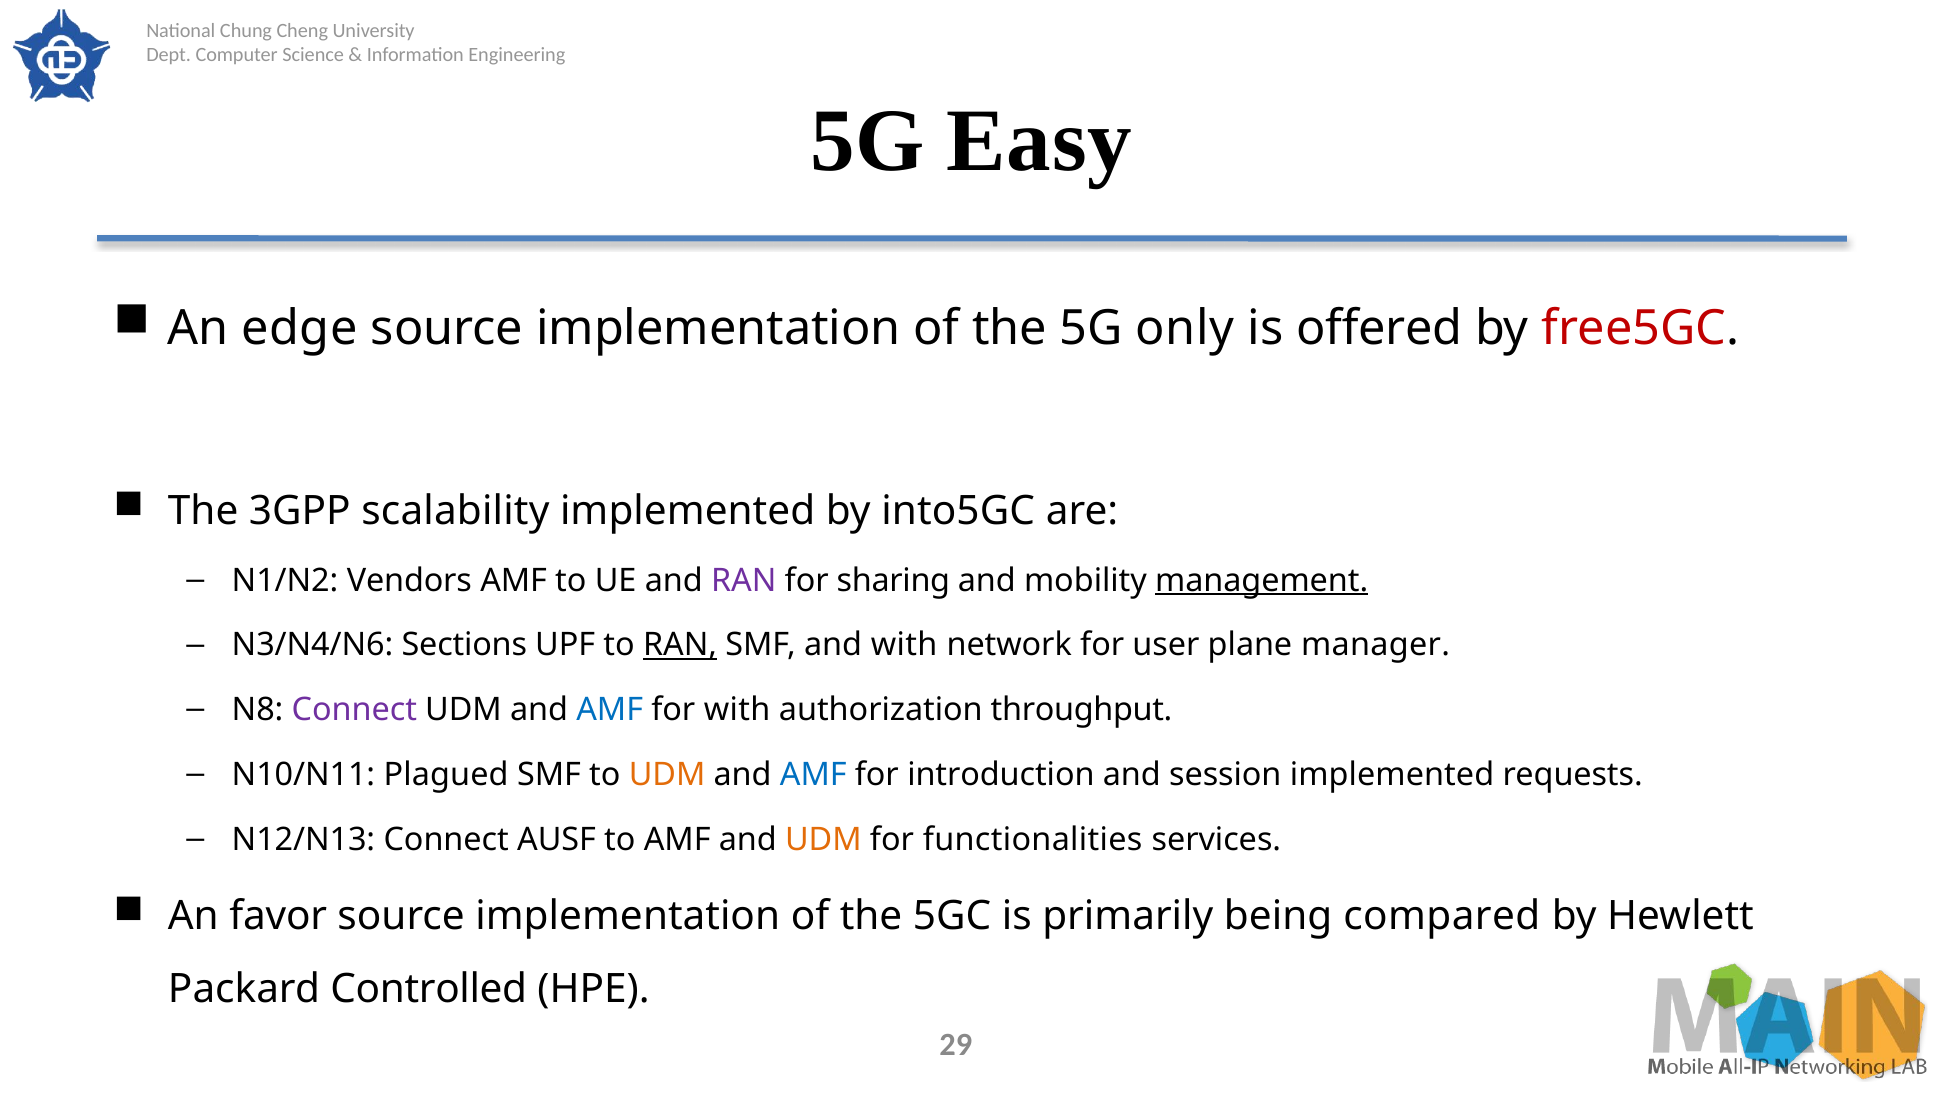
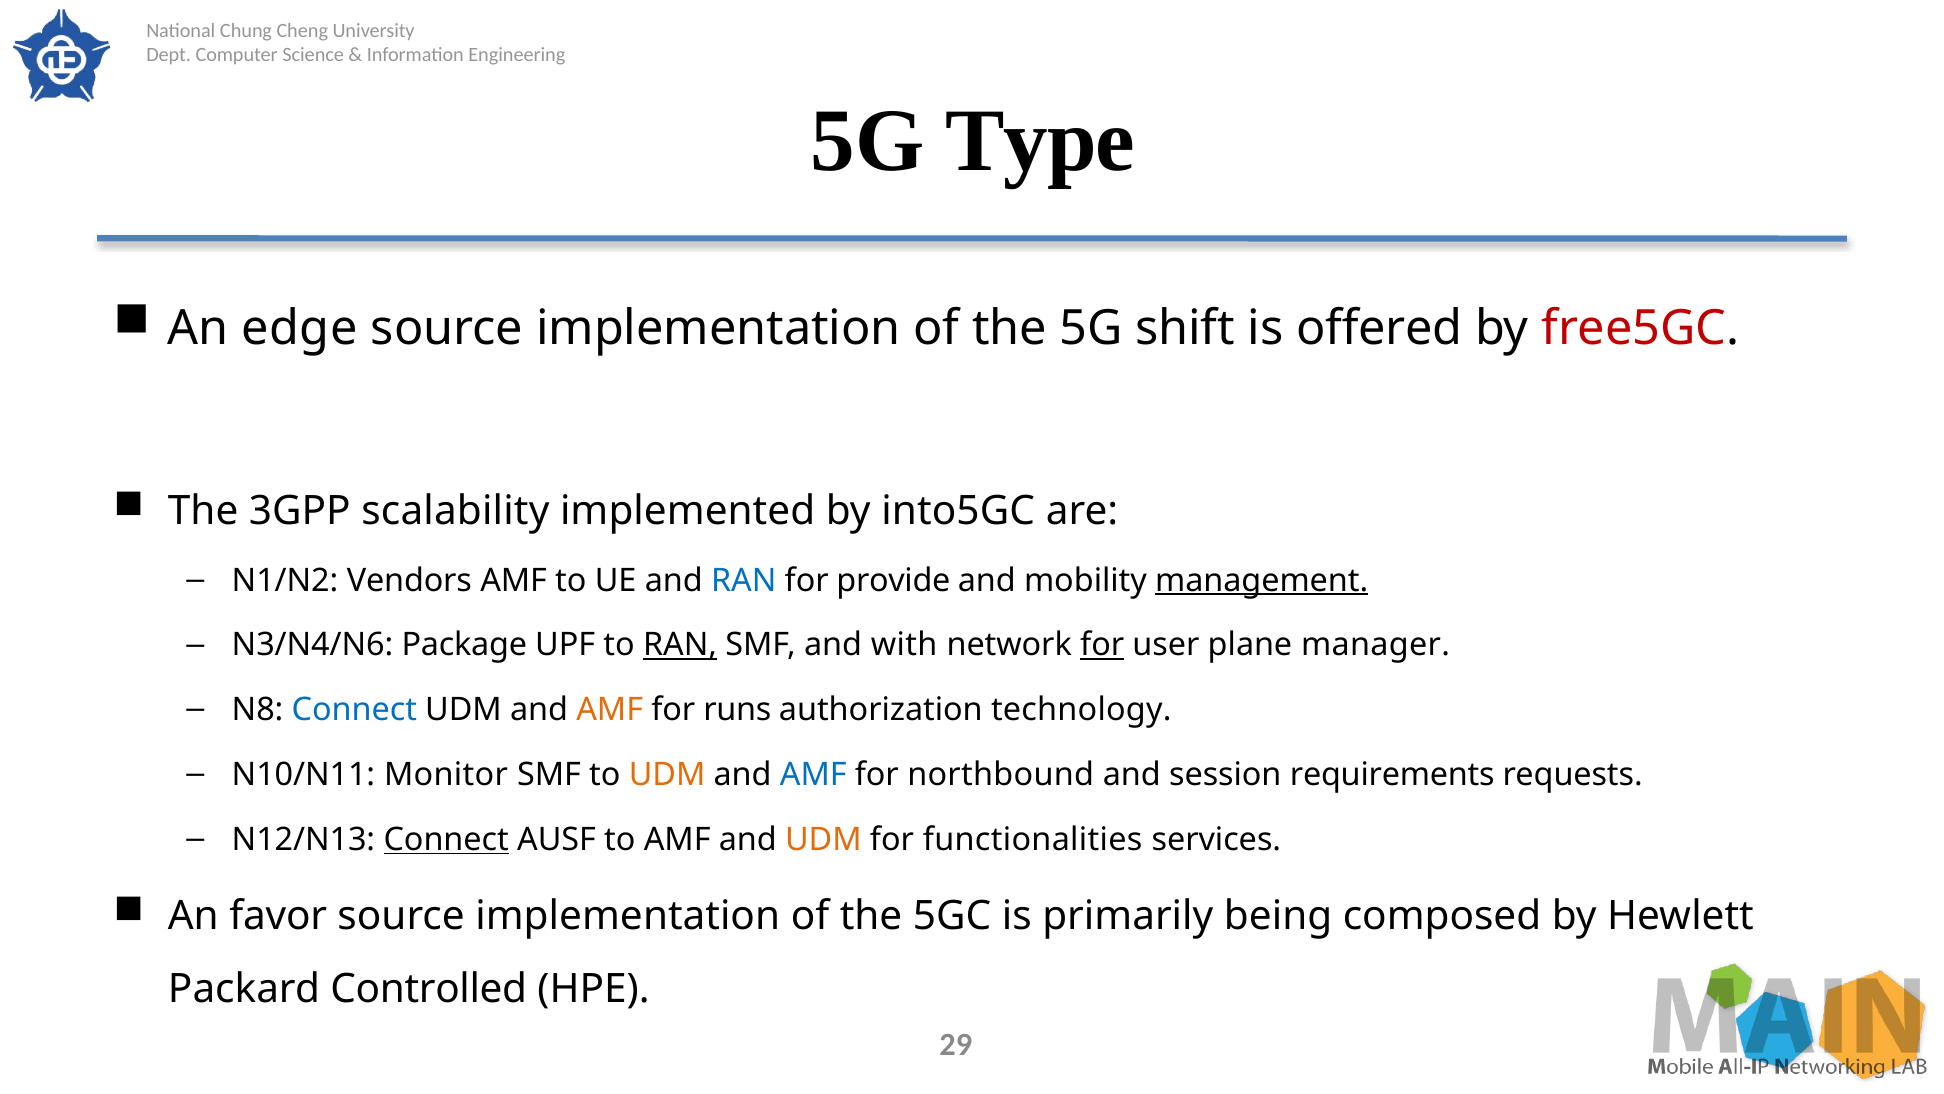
Easy: Easy -> Type
only: only -> shift
RAN at (744, 580) colour: purple -> blue
sharing: sharing -> provide
Sections: Sections -> Package
for at (1102, 645) underline: none -> present
Connect at (354, 710) colour: purple -> blue
AMF at (610, 710) colour: blue -> orange
for with: with -> runs
throughput: throughput -> technology
Plagued: Plagued -> Monitor
introduction: introduction -> northbound
session implemented: implemented -> requirements
Connect at (446, 839) underline: none -> present
compared: compared -> composed
